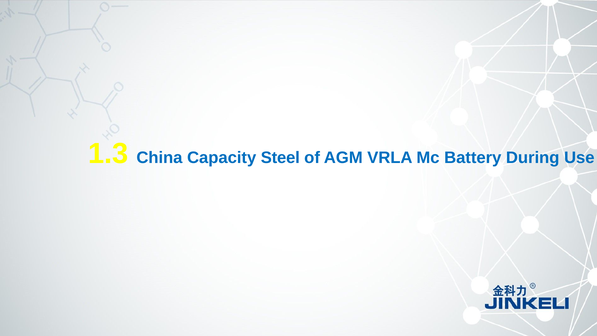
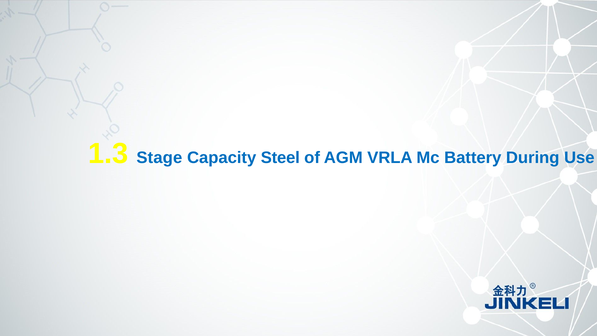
China: China -> Stage
